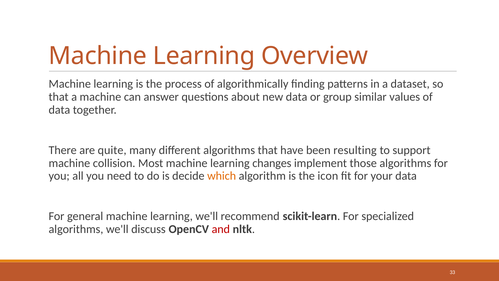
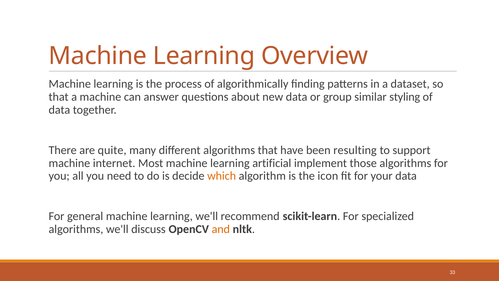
values: values -> styling
collision: collision -> internet
changes: changes -> artificial
and colour: red -> orange
